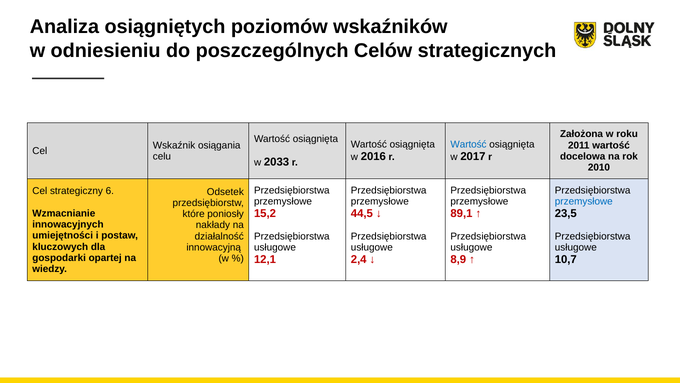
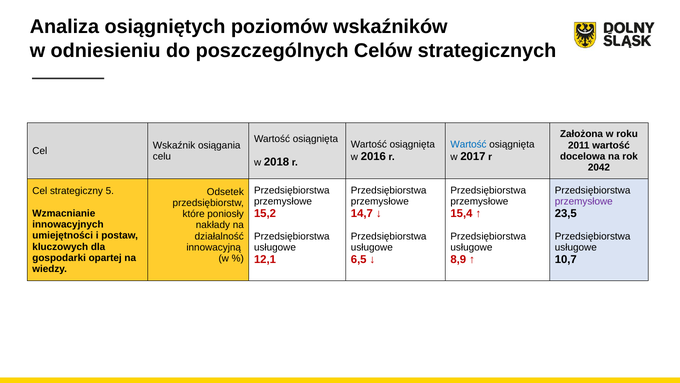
2033: 2033 -> 2018
2010: 2010 -> 2042
6: 6 -> 5
przemysłowe at (584, 201) colour: blue -> purple
44,5: 44,5 -> 14,7
89,1: 89,1 -> 15,4
2,4: 2,4 -> 6,5
